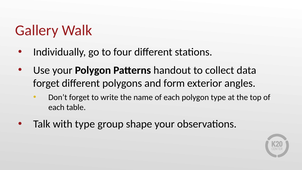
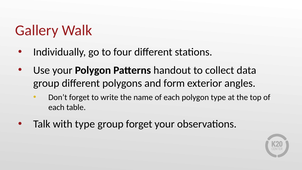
forget at (46, 83): forget -> group
group shape: shape -> forget
